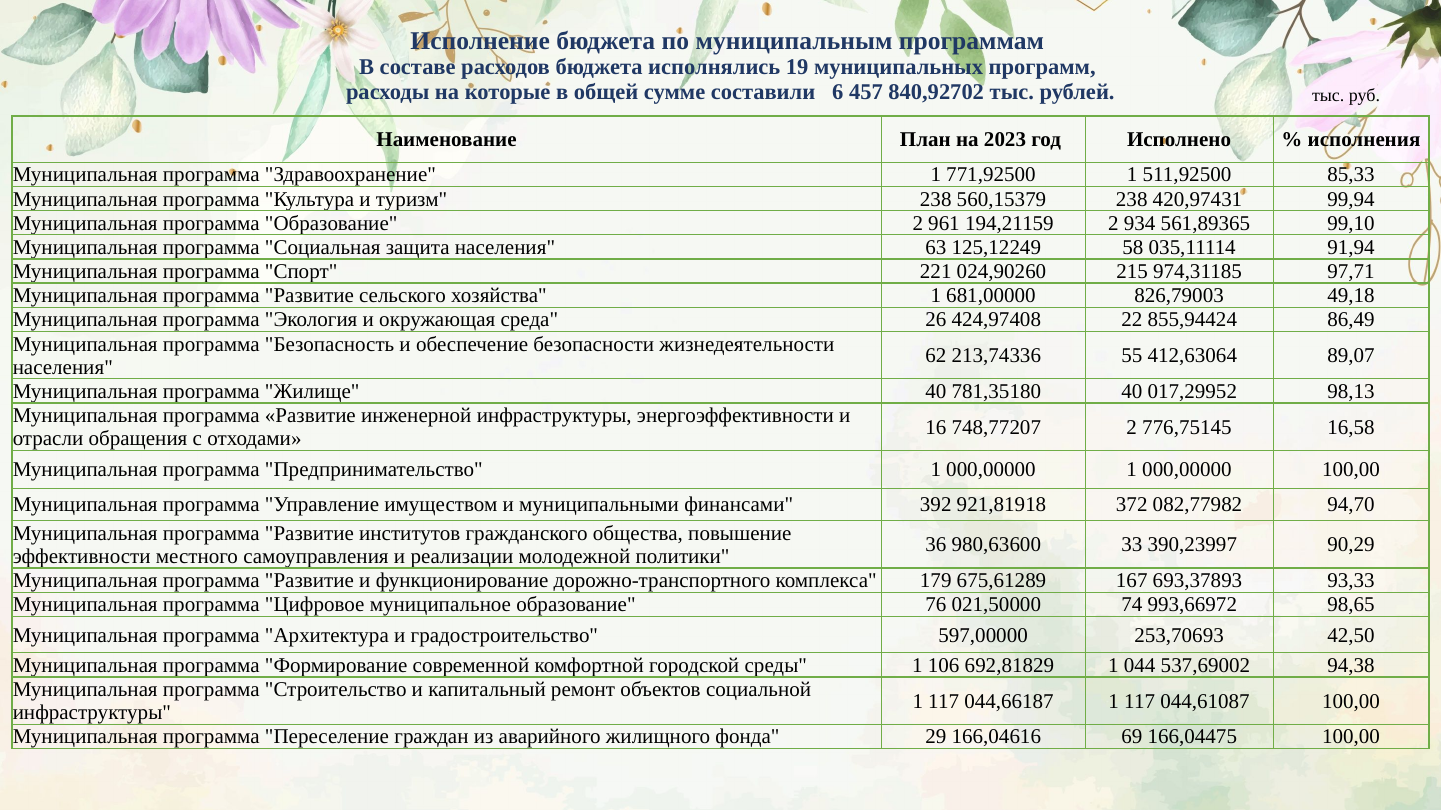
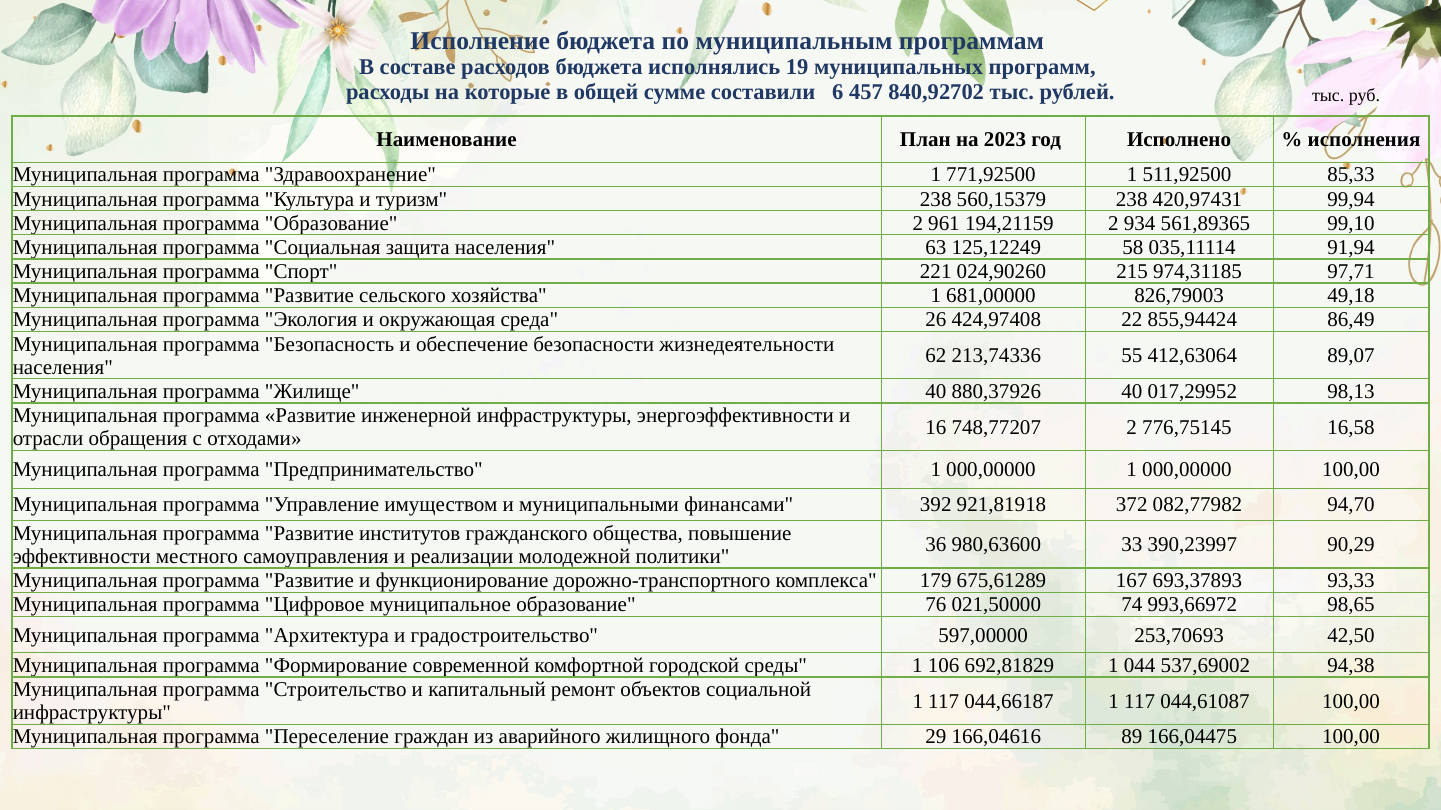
781,35180: 781,35180 -> 880,37926
69: 69 -> 89
